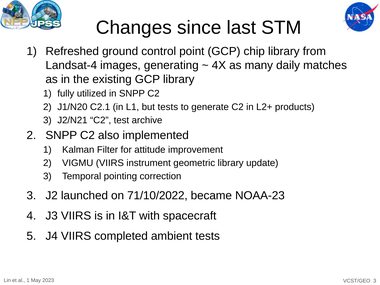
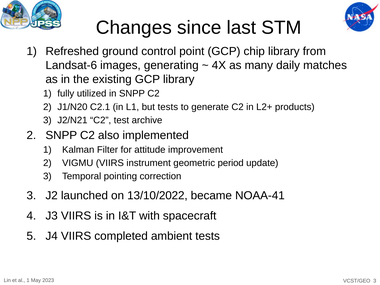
Landsat-4: Landsat-4 -> Landsat-6
geometric library: library -> period
71/10/2022: 71/10/2022 -> 13/10/2022
NOAA-23: NOAA-23 -> NOAA-41
